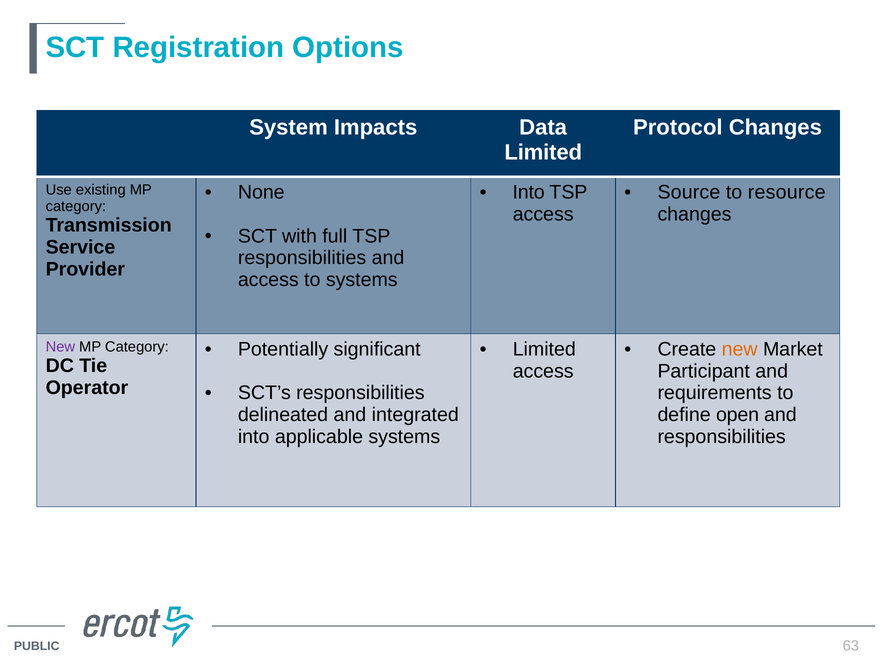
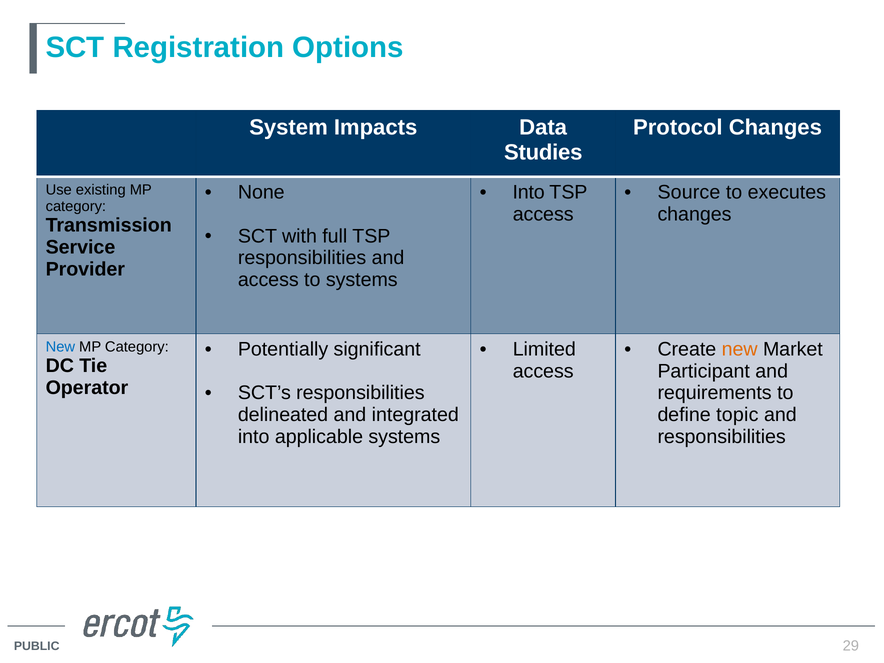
Limited at (543, 152): Limited -> Studies
resource: resource -> executes
New at (60, 347) colour: purple -> blue
open: open -> topic
63: 63 -> 29
